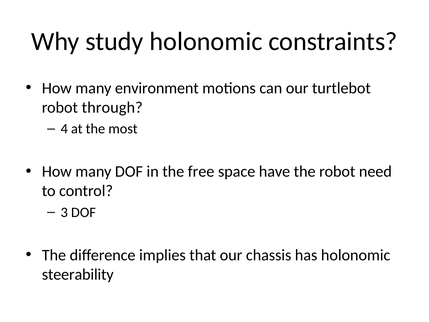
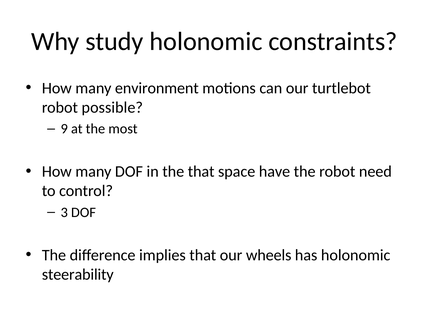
through: through -> possible
4: 4 -> 9
the free: free -> that
chassis: chassis -> wheels
